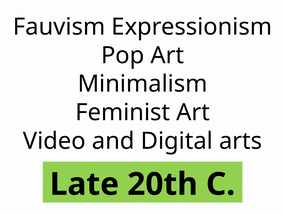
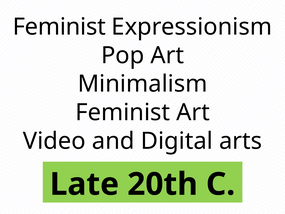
Fauvism at (59, 27): Fauvism -> Feminist
